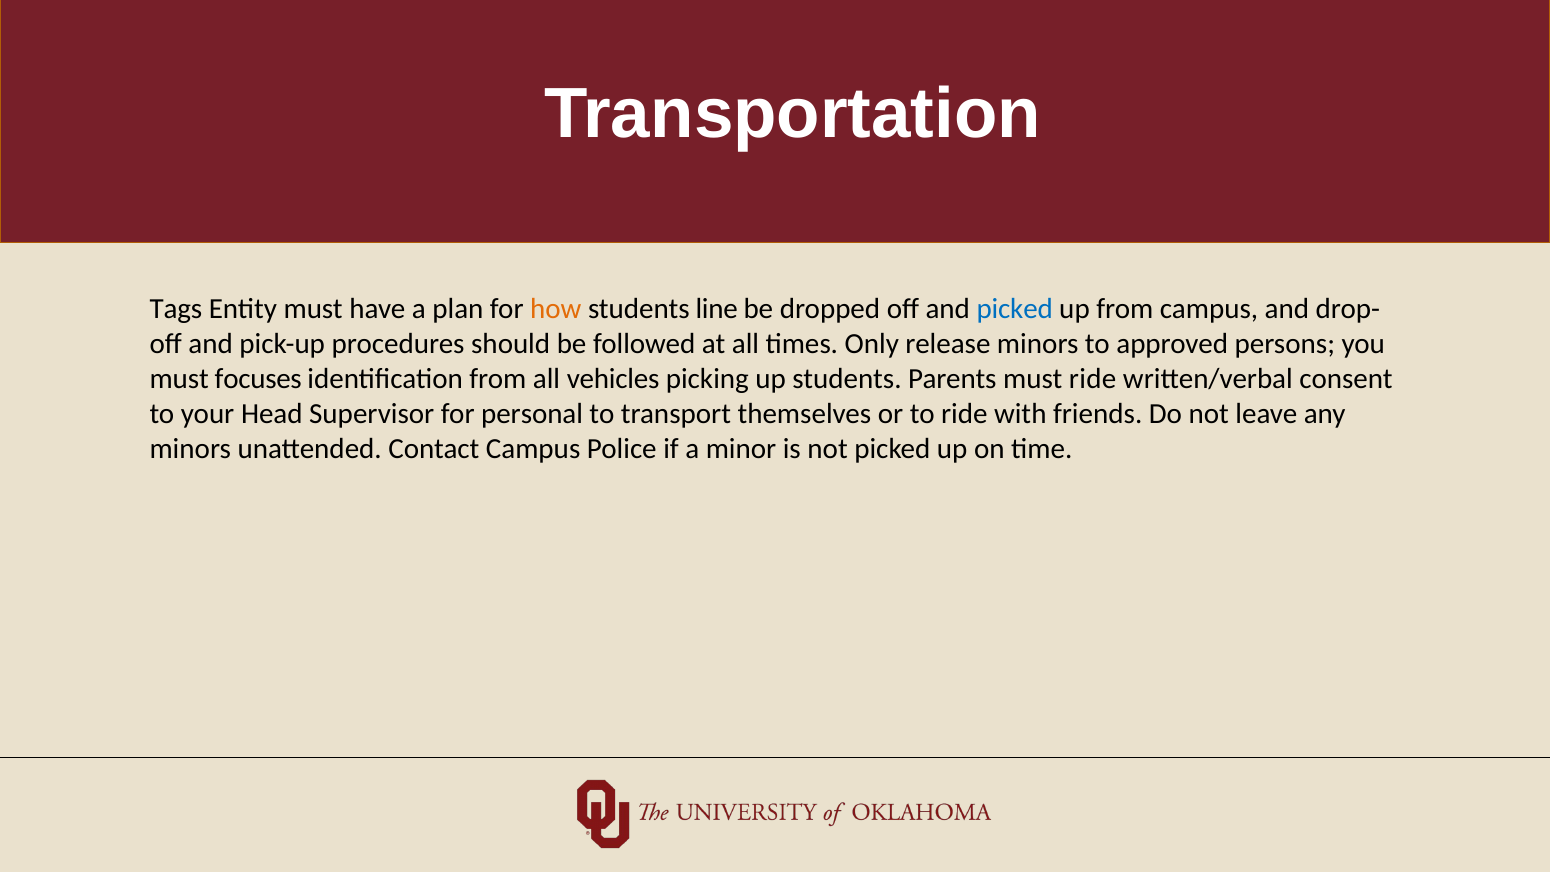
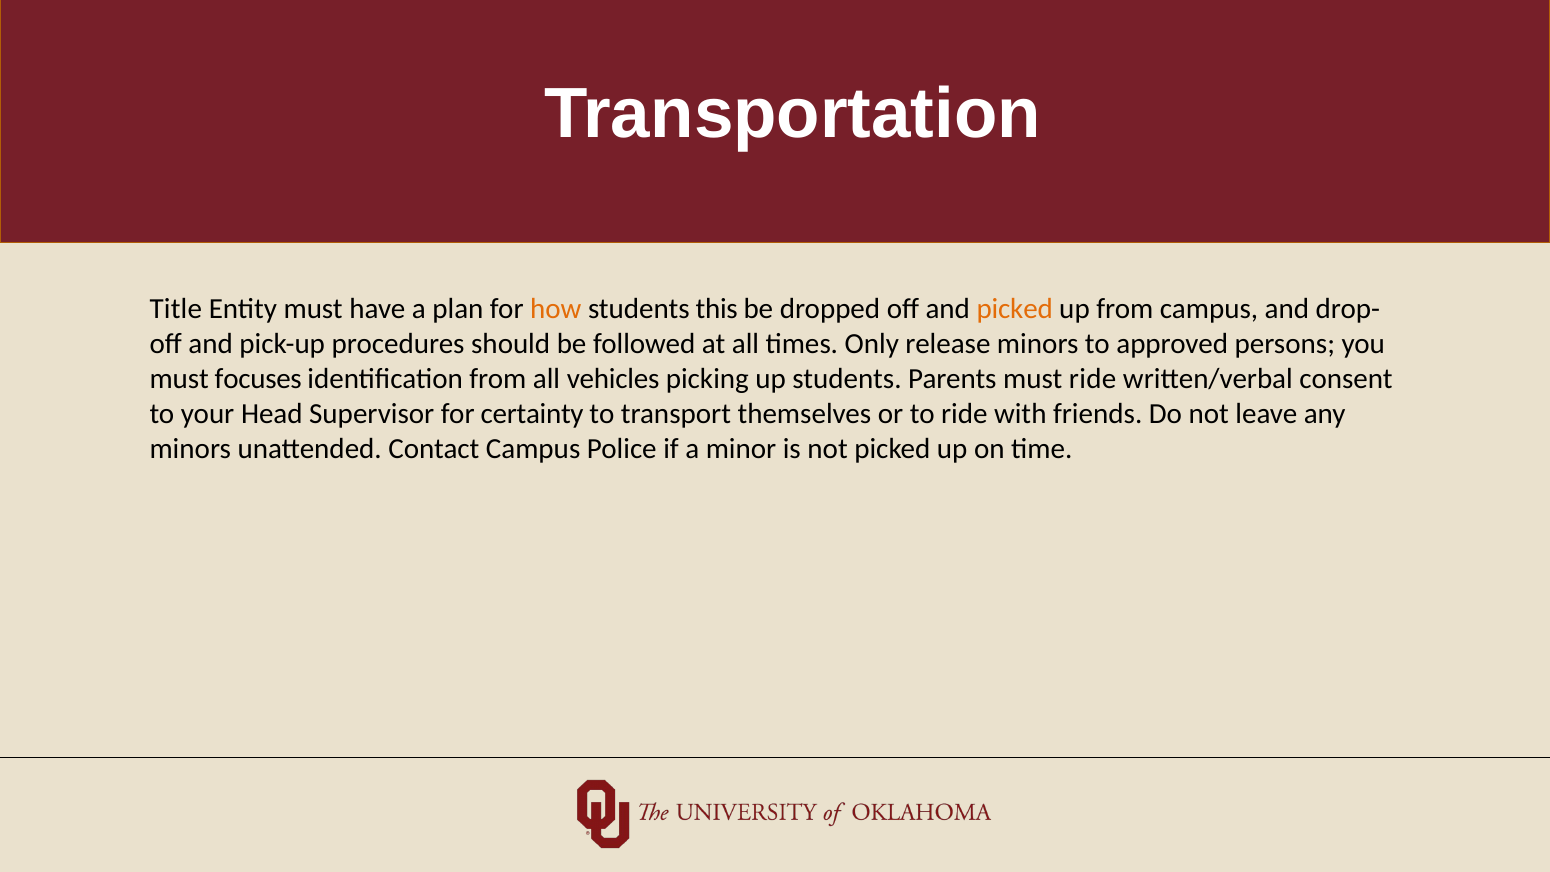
Tags: Tags -> Title
line: line -> this
picked at (1015, 309) colour: blue -> orange
personal: personal -> certainty
